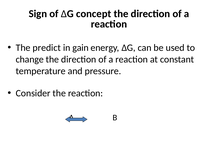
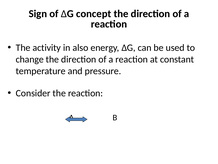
predict: predict -> activity
gain: gain -> also
